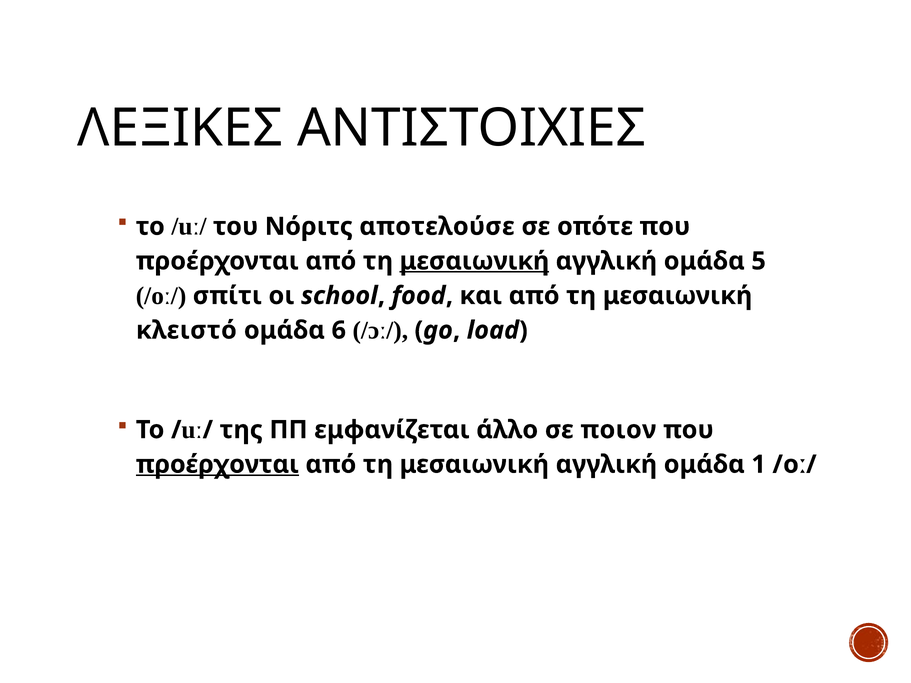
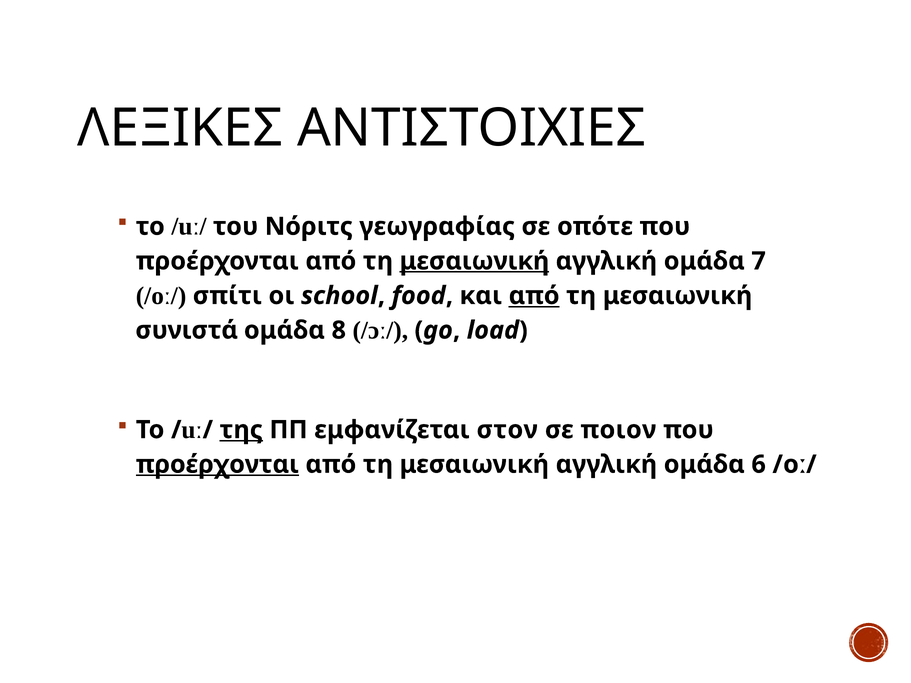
αποτελούσε: αποτελούσε -> γεωγραφίας
5: 5 -> 7
από at (534, 296) underline: none -> present
κλειστό: κλειστό -> συνιστά
6: 6 -> 8
της underline: none -> present
άλλο: άλλο -> στον
1: 1 -> 6
